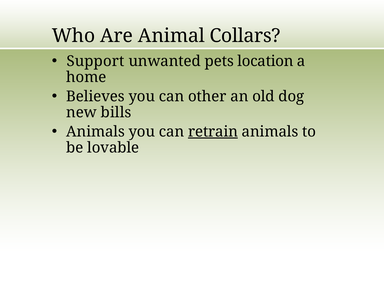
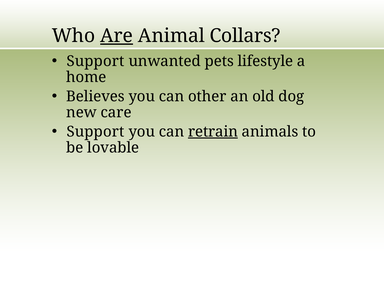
Are underline: none -> present
location: location -> lifestyle
bills: bills -> care
Animals at (95, 132): Animals -> Support
